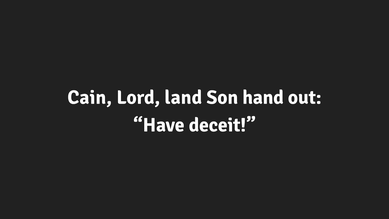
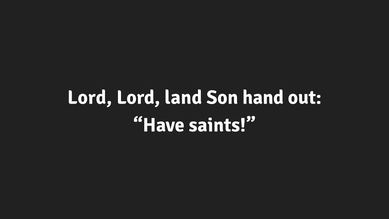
Cain at (90, 97): Cain -> Lord
deceit: deceit -> saints
